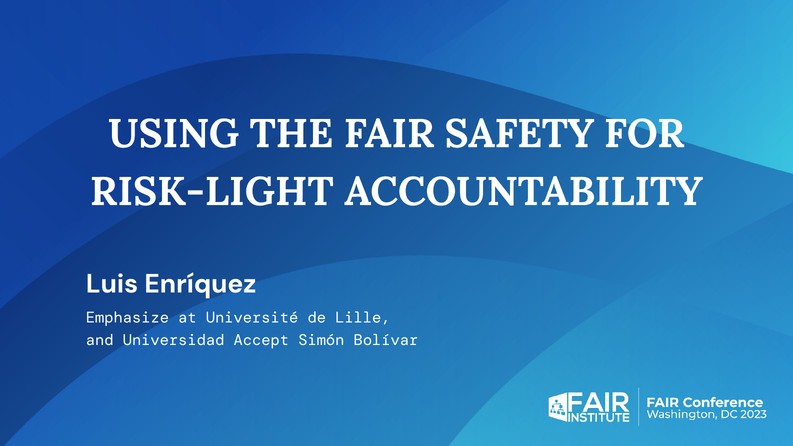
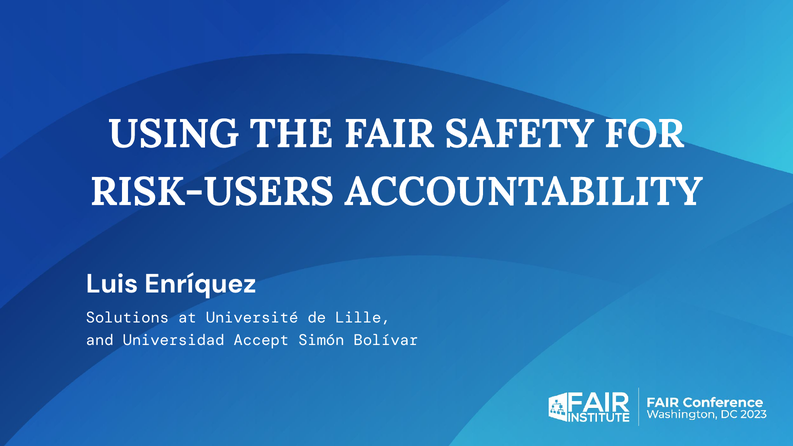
RISK-LIGHT: RISK-LIGHT -> RISK-USERS
Emphasize: Emphasize -> Solutions
